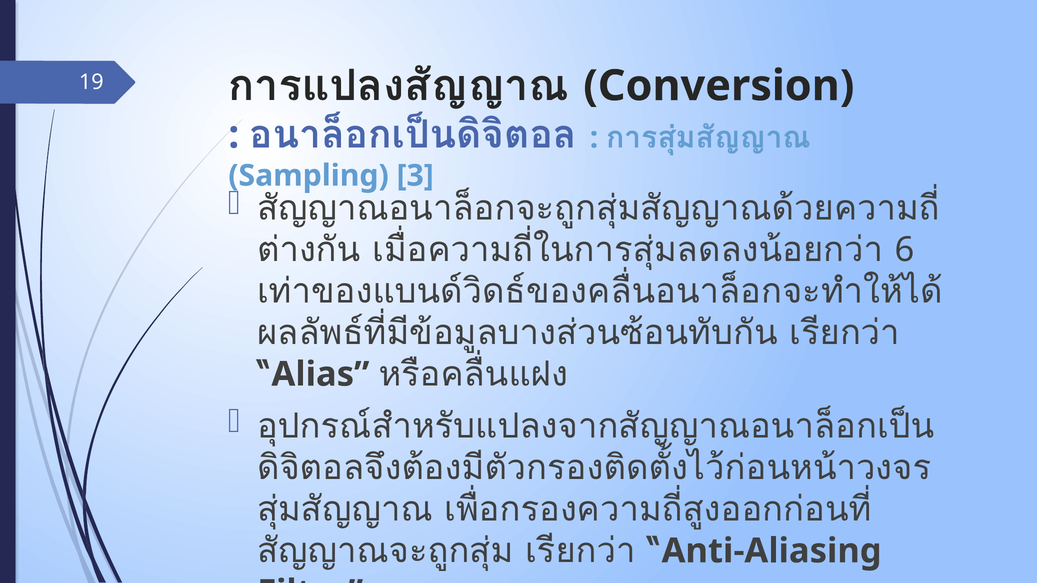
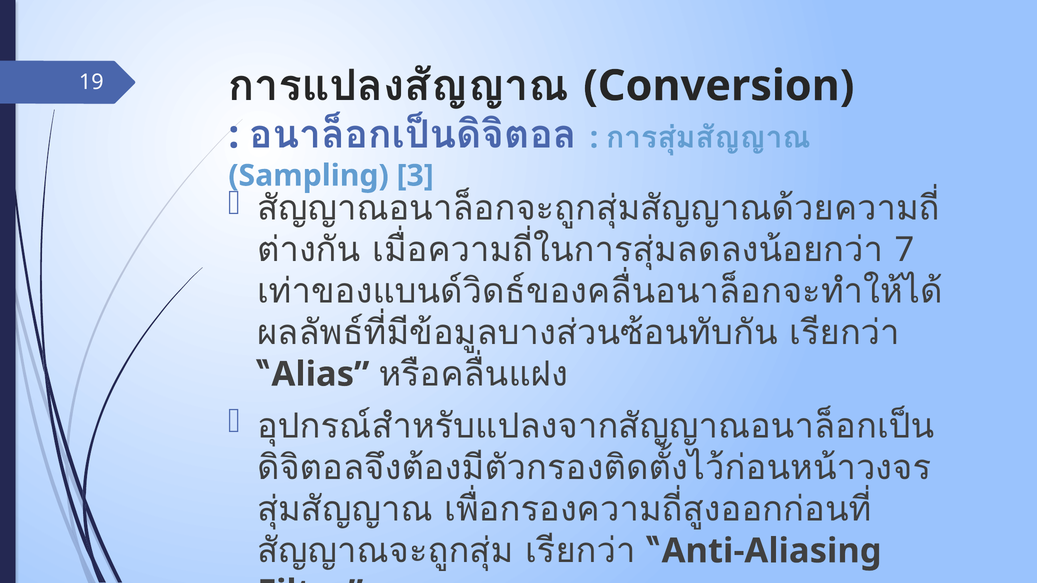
6: 6 -> 7
